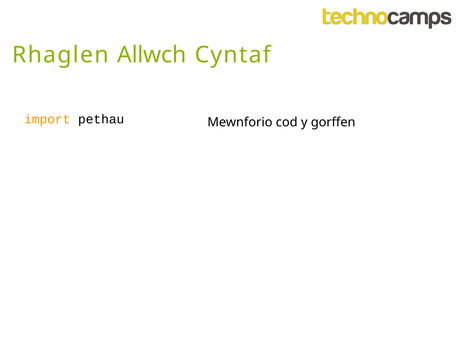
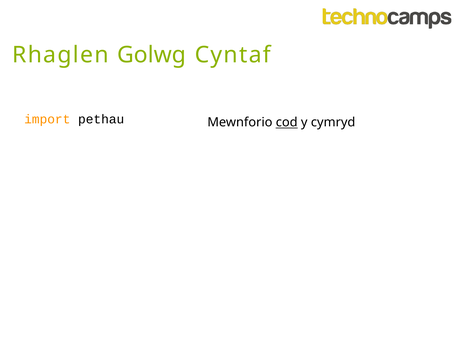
Allwch: Allwch -> Golwg
cod underline: none -> present
gorffen: gorffen -> cymryd
